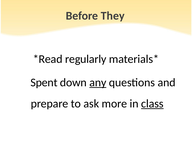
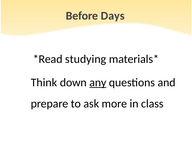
They: They -> Days
regularly: regularly -> studying
Spent: Spent -> Think
class underline: present -> none
